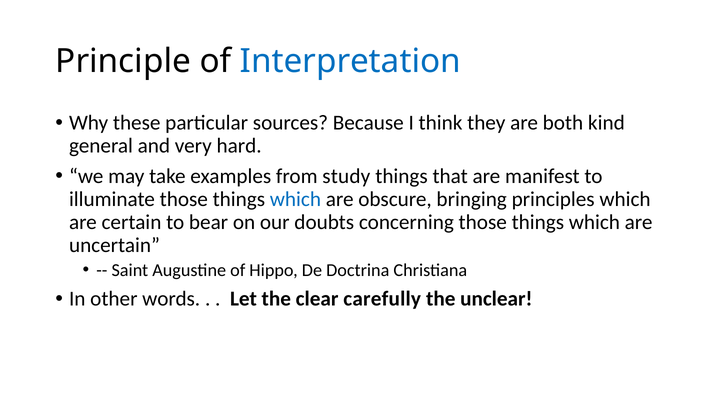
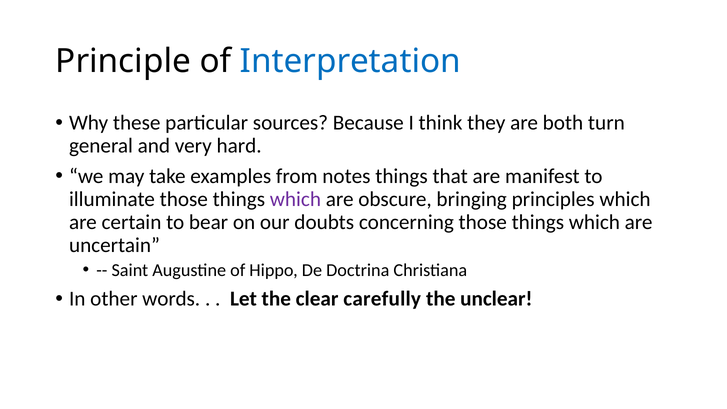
kind: kind -> turn
study: study -> notes
which at (295, 199) colour: blue -> purple
